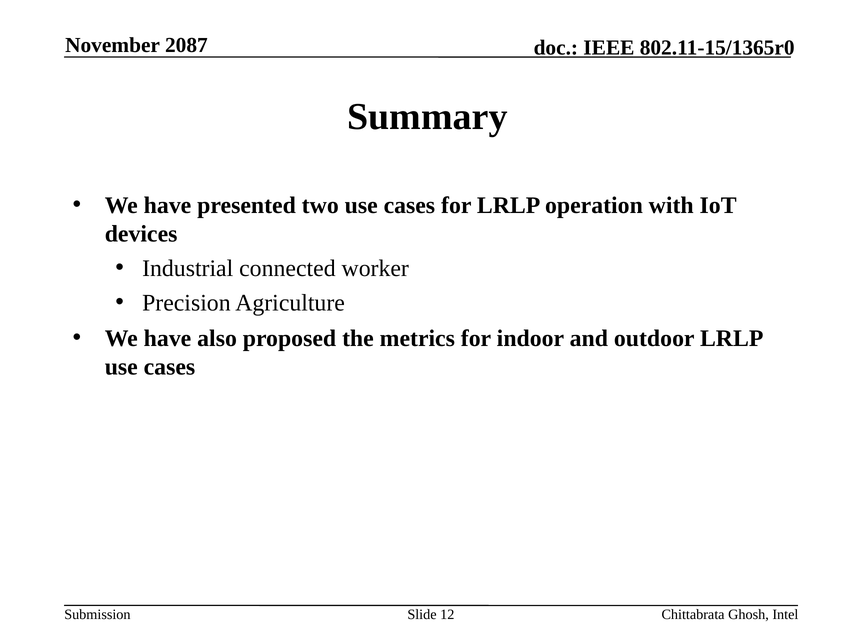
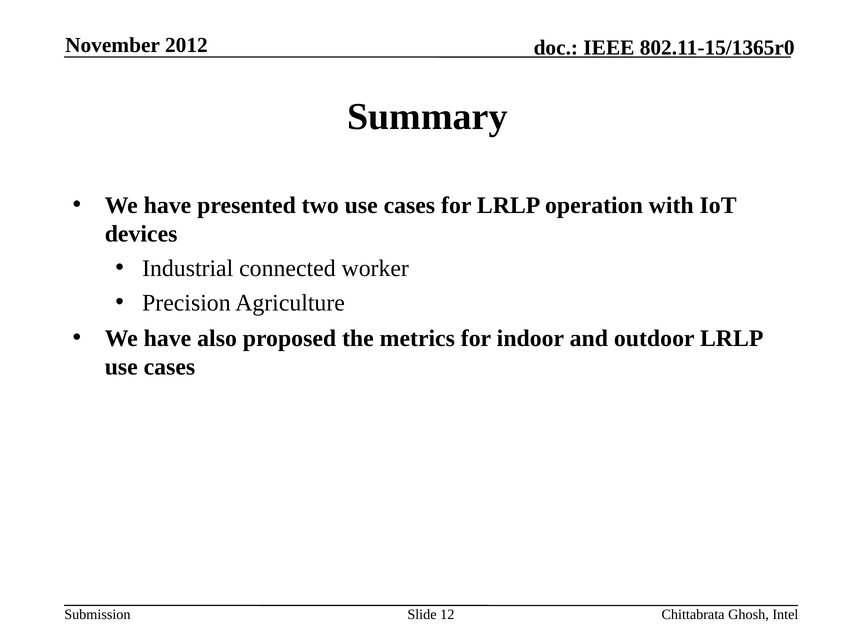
2087: 2087 -> 2012
